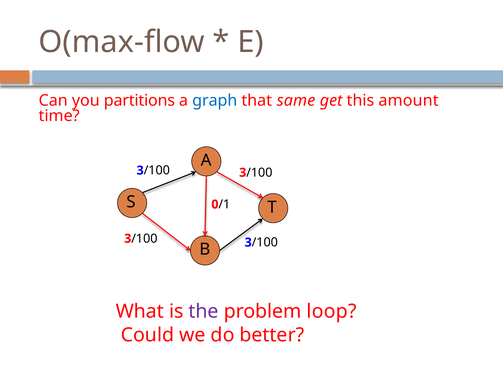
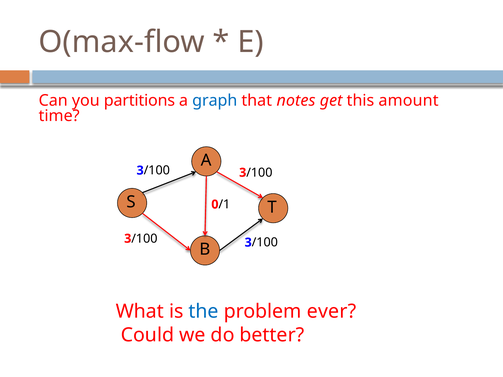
same: same -> notes
the colour: purple -> blue
loop: loop -> ever
